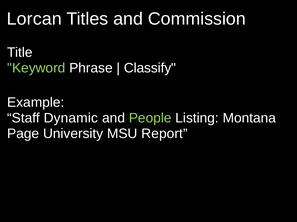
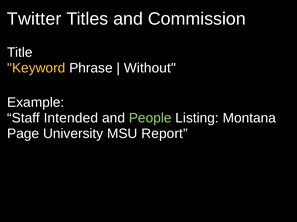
Lorcan: Lorcan -> Twitter
Keyword colour: light green -> yellow
Classify: Classify -> Without
Dynamic: Dynamic -> Intended
